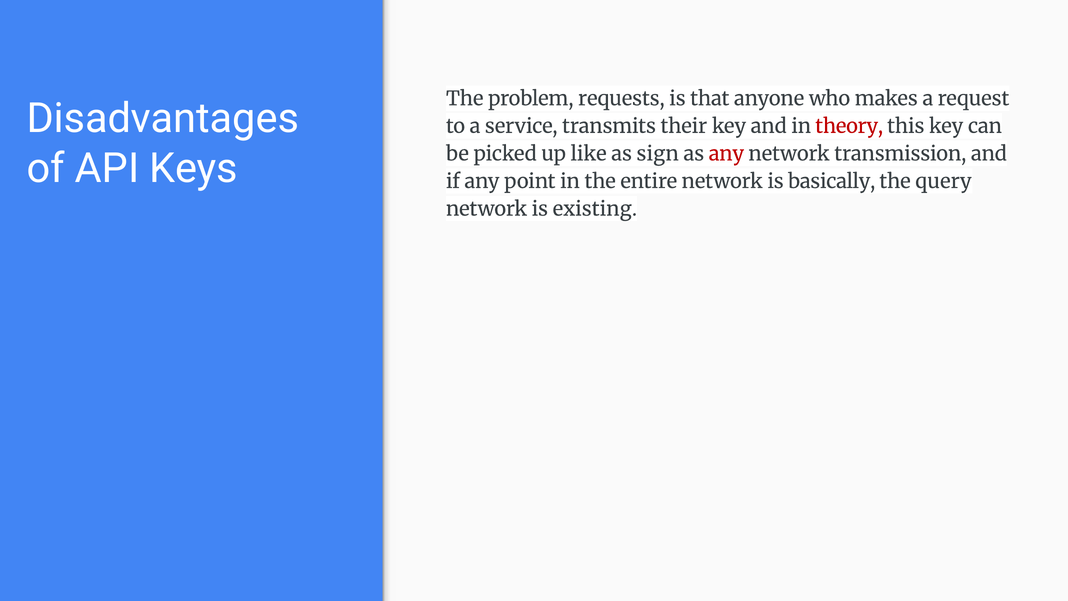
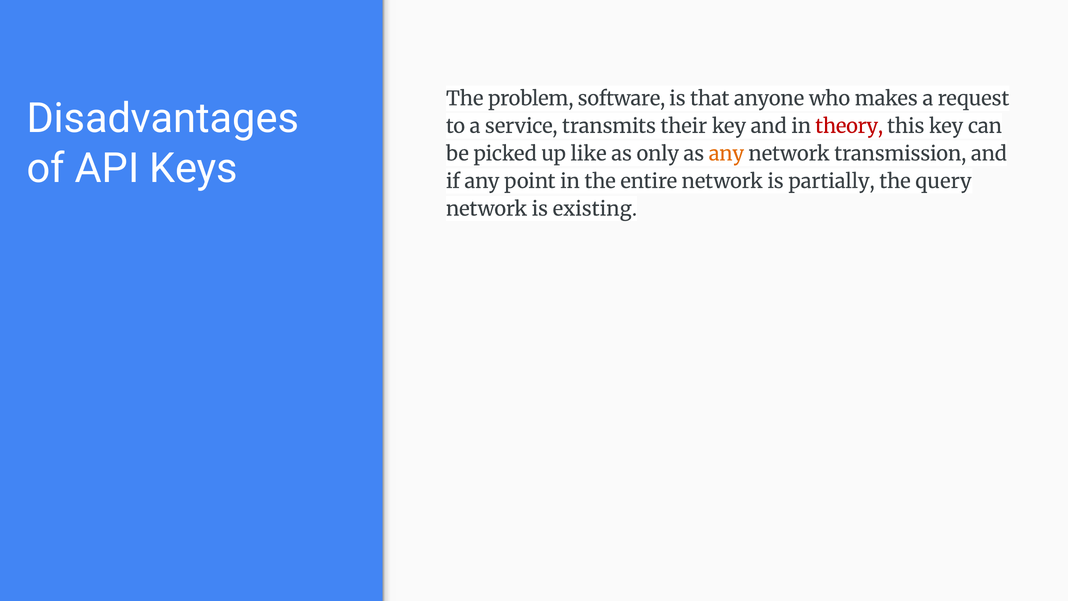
requests: requests -> software
sign: sign -> only
any at (726, 154) colour: red -> orange
basically: basically -> partially
